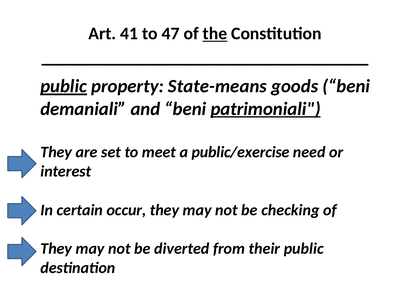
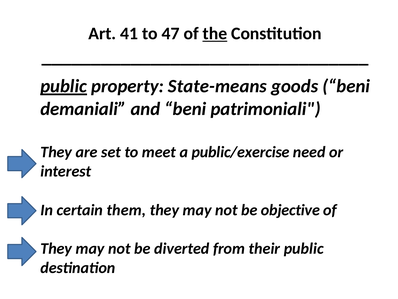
patrimoniali underline: present -> none
occur: occur -> them
checking: checking -> objective
